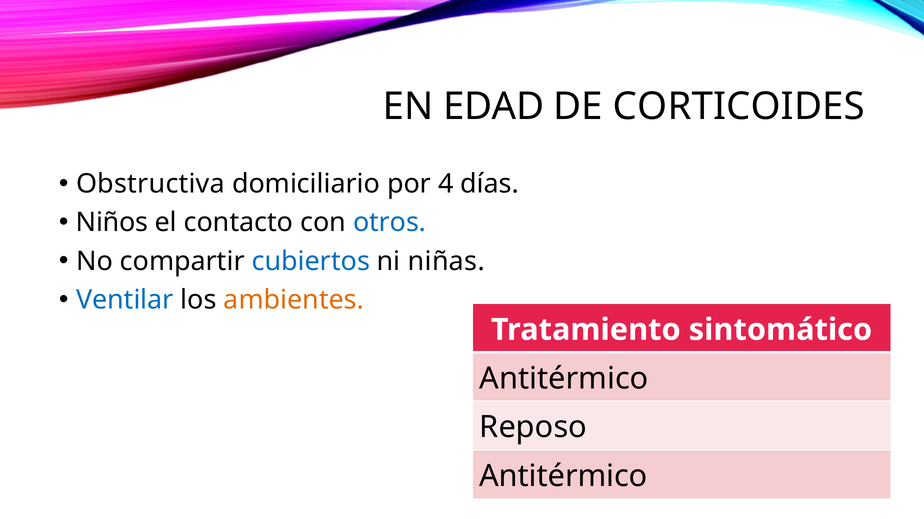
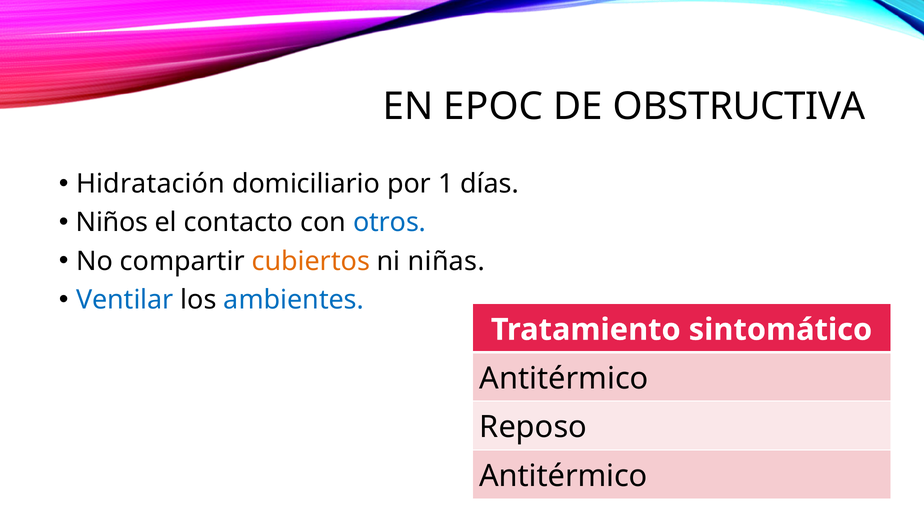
EDAD: EDAD -> EPOC
CORTICOIDES: CORTICOIDES -> OBSTRUCTIVA
Obstructiva: Obstructiva -> Hidratación
4: 4 -> 1
cubiertos colour: blue -> orange
ambientes colour: orange -> blue
